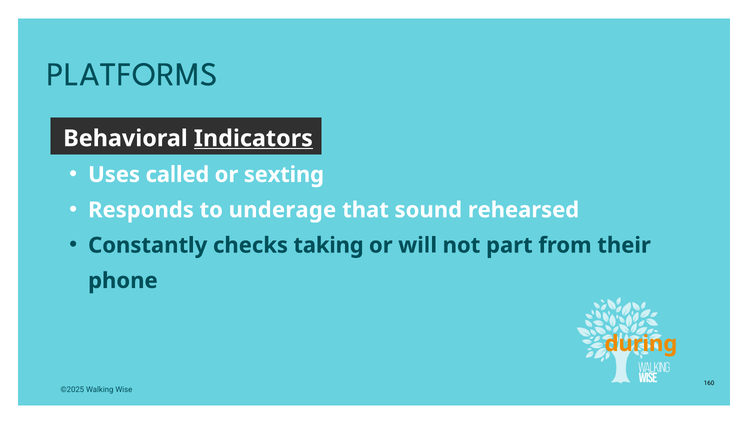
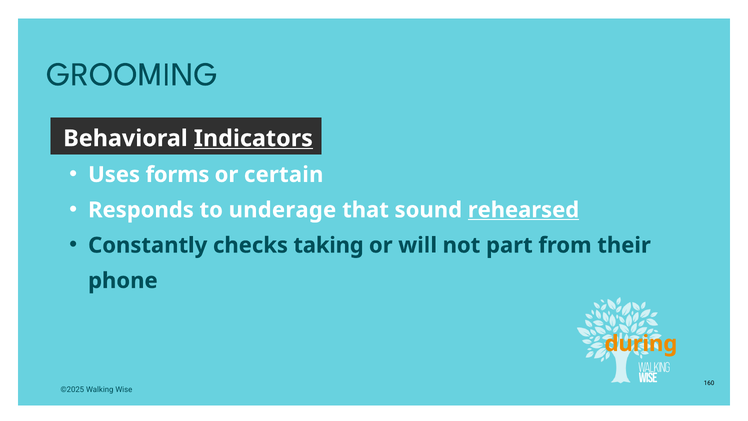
PLATFORMS: PLATFORMS -> GROOMING
called: called -> forms
sexting: sexting -> certain
rehearsed underline: none -> present
